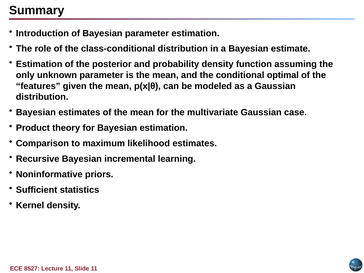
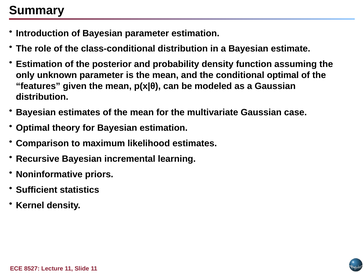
Product at (33, 128): Product -> Optimal
